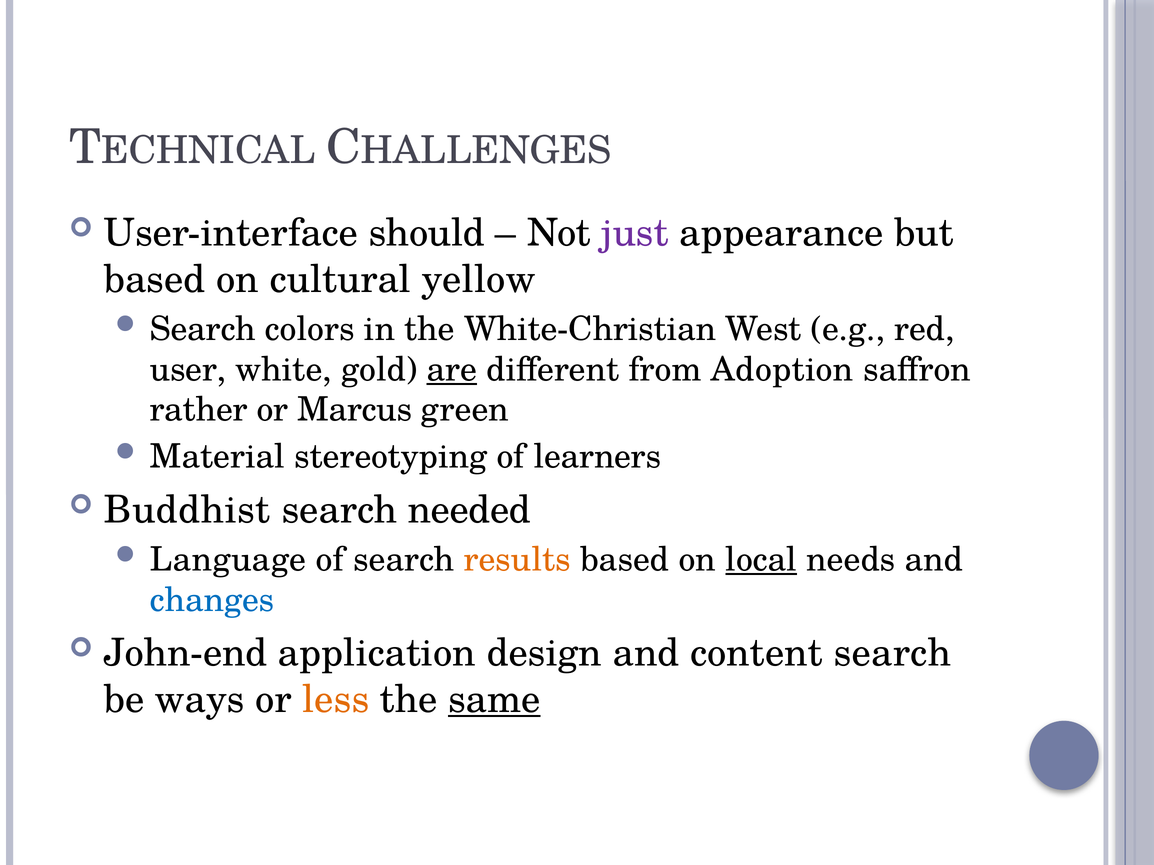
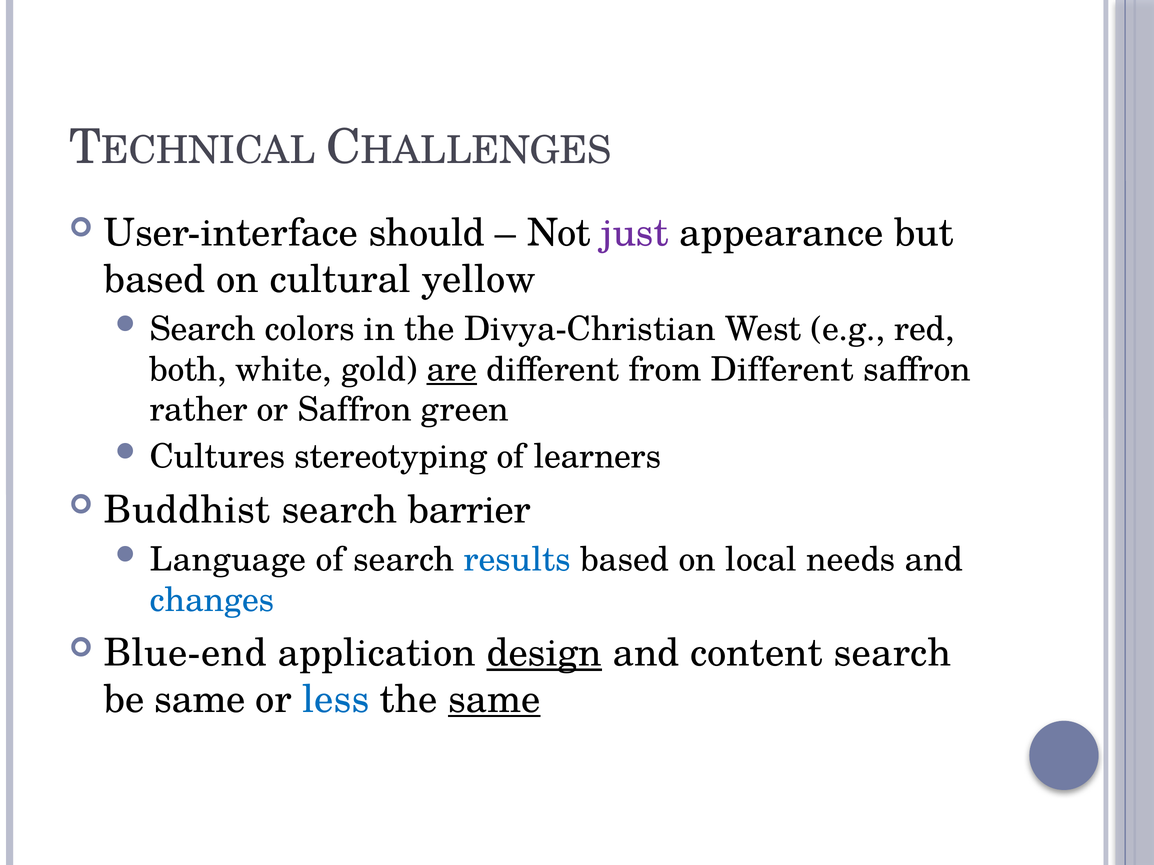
White-Christian: White-Christian -> Divya-Christian
user: user -> both
from Adoption: Adoption -> Different
or Marcus: Marcus -> Saffron
Material: Material -> Cultures
needed: needed -> barrier
results colour: orange -> blue
local underline: present -> none
John-end: John-end -> Blue-end
design underline: none -> present
be ways: ways -> same
less colour: orange -> blue
